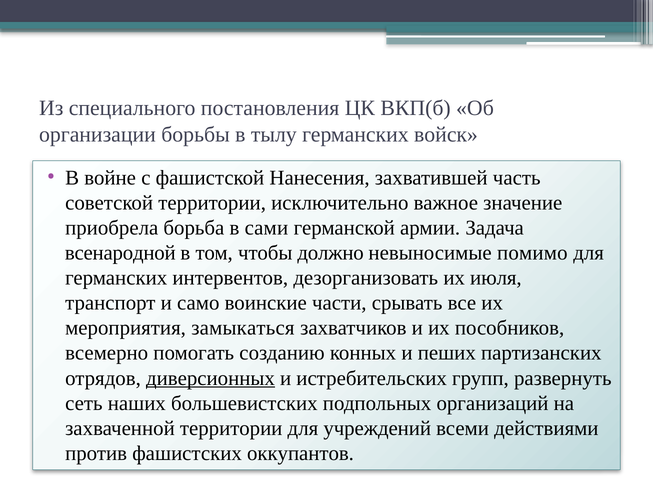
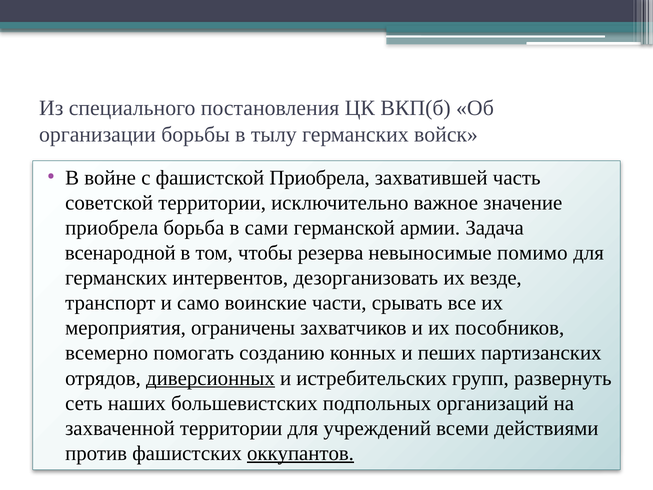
фашистской Нанесения: Нанесения -> Приобрела
должно: должно -> резерва
июля: июля -> везде
замыкаться: замыкаться -> ограничены
оккупантов underline: none -> present
